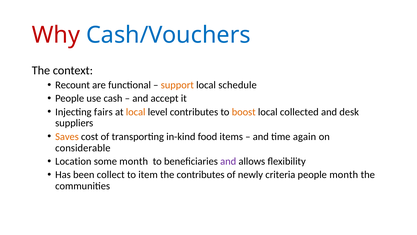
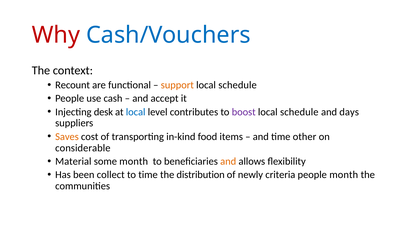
fairs: fairs -> desk
local at (136, 112) colour: orange -> blue
boost colour: orange -> purple
collected at (299, 112): collected -> schedule
desk: desk -> days
again: again -> other
Location: Location -> Material
and at (228, 161) colour: purple -> orange
to item: item -> time
the contributes: contributes -> distribution
